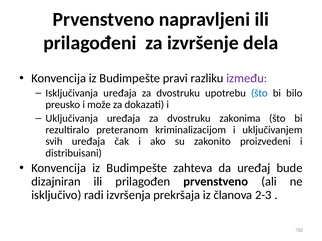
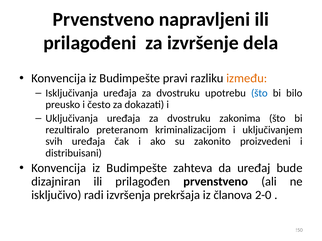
između colour: purple -> orange
može: može -> često
2-3: 2-3 -> 2-0
